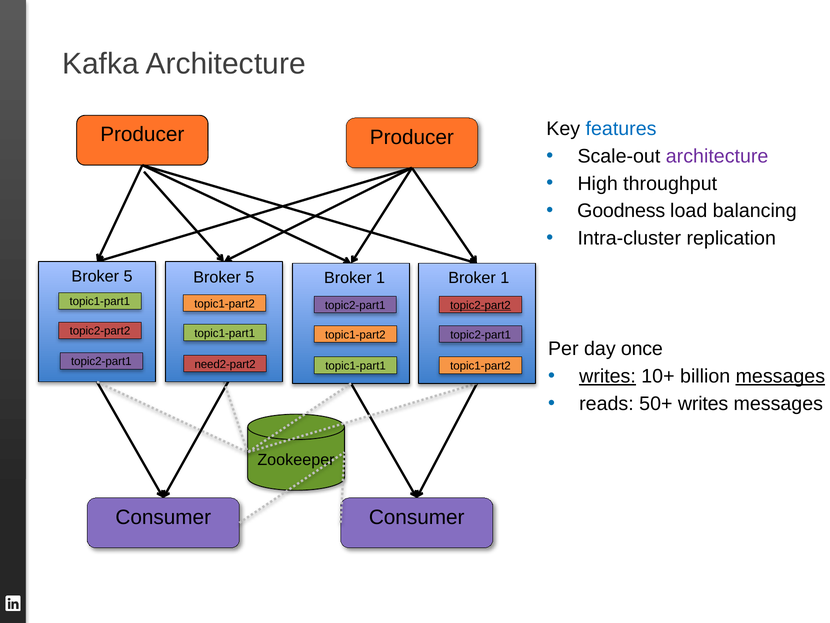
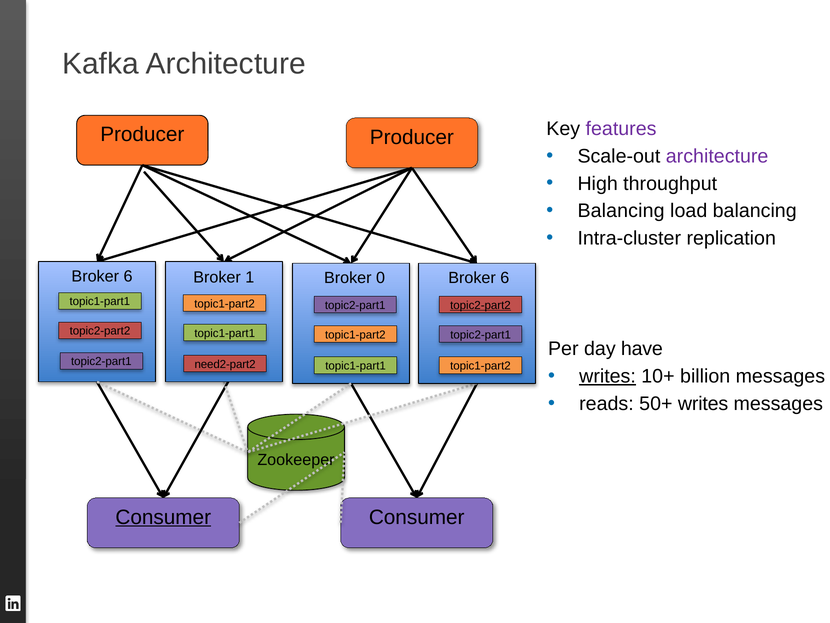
features colour: blue -> purple
Goodness at (621, 211): Goodness -> Balancing
5 at (128, 276): 5 -> 6
5 at (250, 277): 5 -> 1
1 at (381, 278): 1 -> 0
1 at (505, 278): 1 -> 6
once: once -> have
messages at (780, 376) underline: present -> none
Consumer at (163, 517) underline: none -> present
